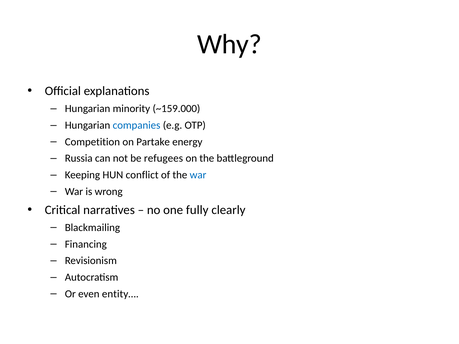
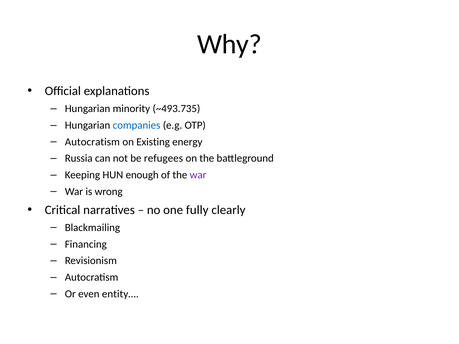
~159.000: ~159.000 -> ~493.735
Competition at (92, 142): Competition -> Autocratism
Partake: Partake -> Existing
conflict: conflict -> enough
war at (198, 175) colour: blue -> purple
